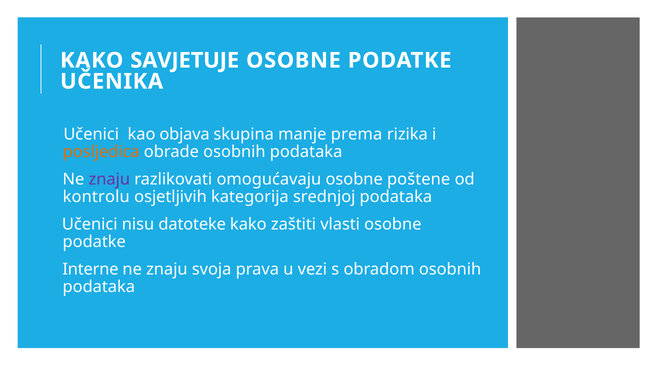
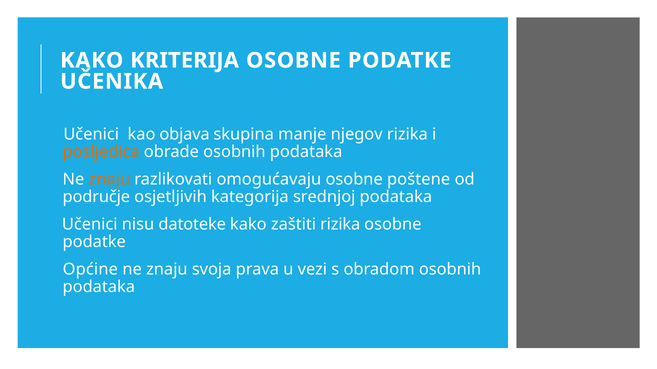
SAVJETUJE: SAVJETUJE -> KRITERIJA
prema: prema -> njegov
znaju at (109, 179) colour: purple -> orange
kontrolu: kontrolu -> područje
zaštiti vlasti: vlasti -> rizika
Interne: Interne -> Općine
